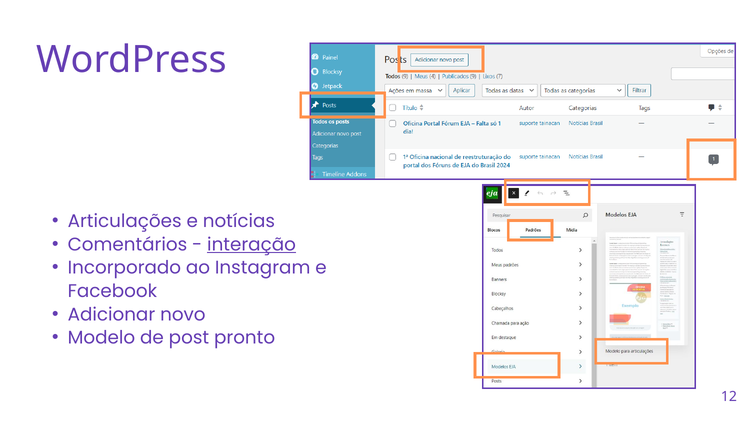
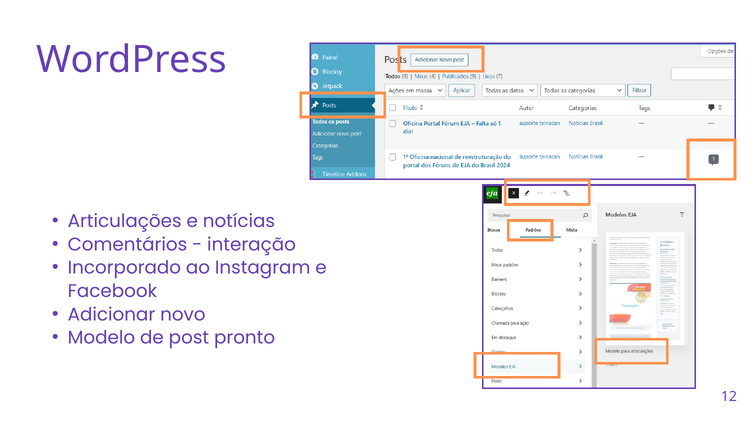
interação underline: present -> none
